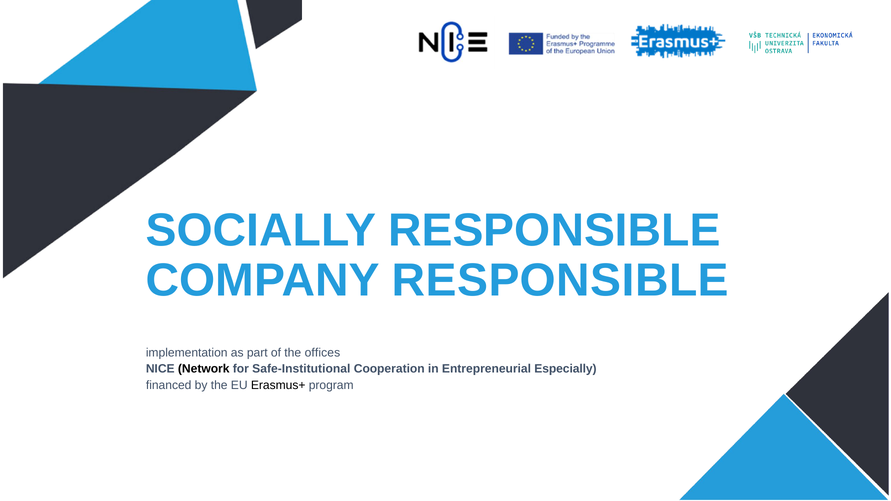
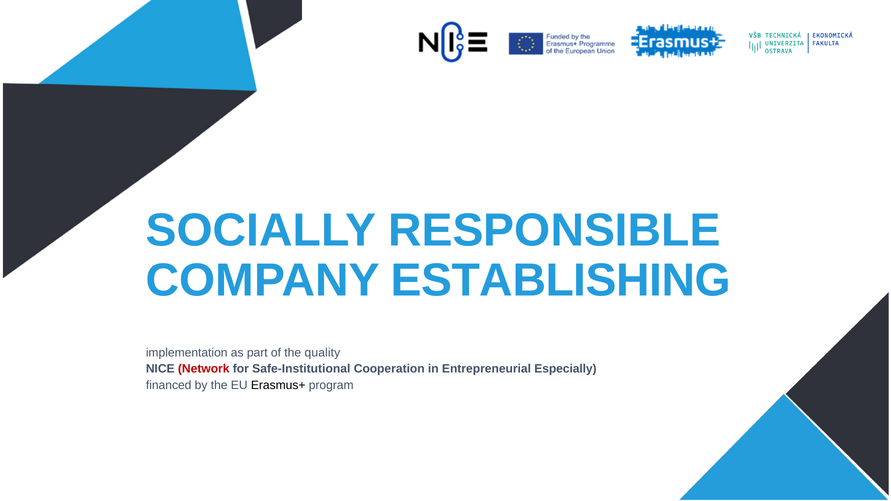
COMPANY RESPONSIBLE: RESPONSIBLE -> ESTABLISHING
offices: offices -> quality
Network colour: black -> red
